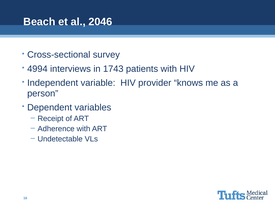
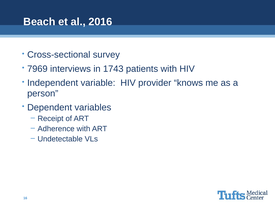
2046: 2046 -> 2016
4994: 4994 -> 7969
